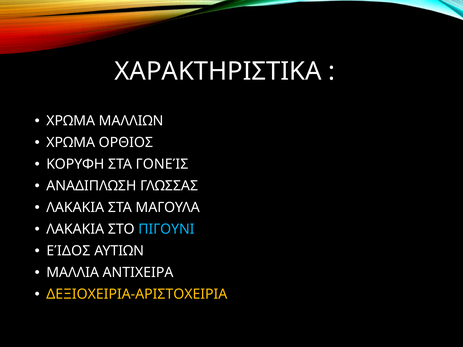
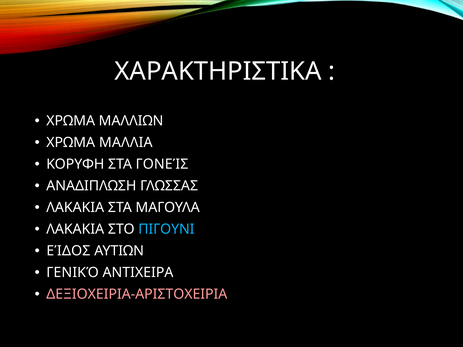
ΟΡΘΙΟΣ: ΟΡΘΙΟΣ -> ΜΑΛΛΙΑ
ΜΑΛΛΙΑ: ΜΑΛΛΙΑ -> ΓΕΝΙΚΌ
ΔΕΞΙΟΧΕΙΡΙΑ-ΑΡΙΣΤΟΧΕΙΡΙΑ colour: yellow -> pink
